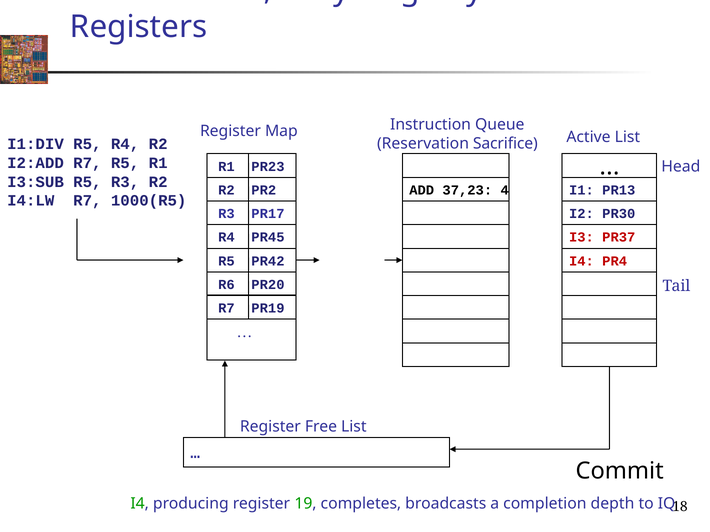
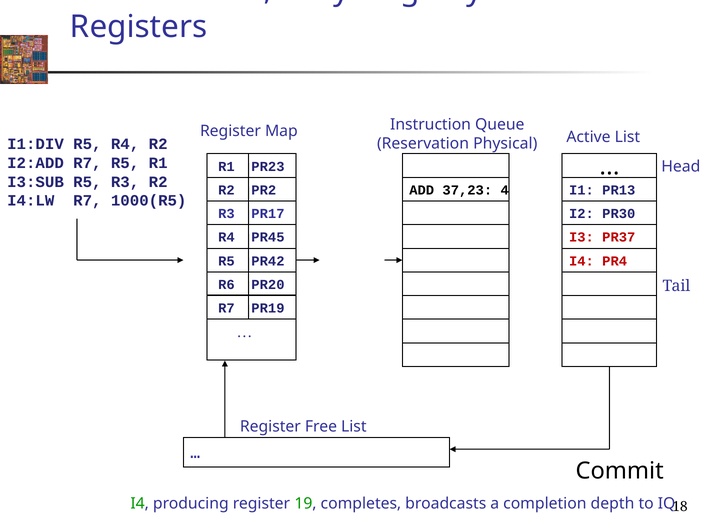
Reservation Sacrifice: Sacrifice -> Physical
